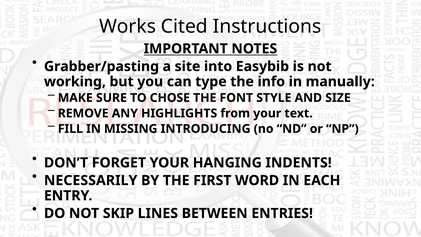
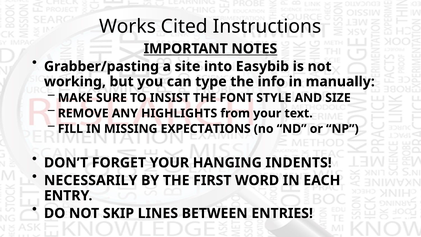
CHOSE: CHOSE -> INSIST
INTRODUCING: INTRODUCING -> EXPECTATIONS
